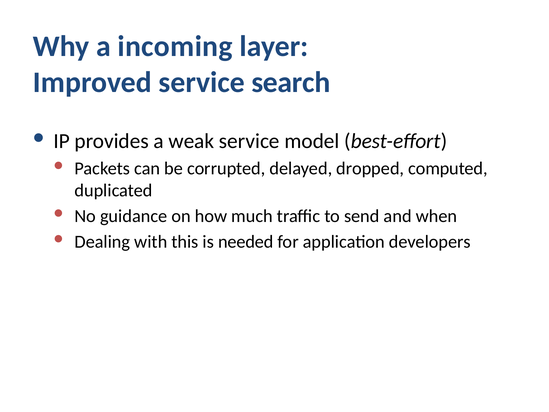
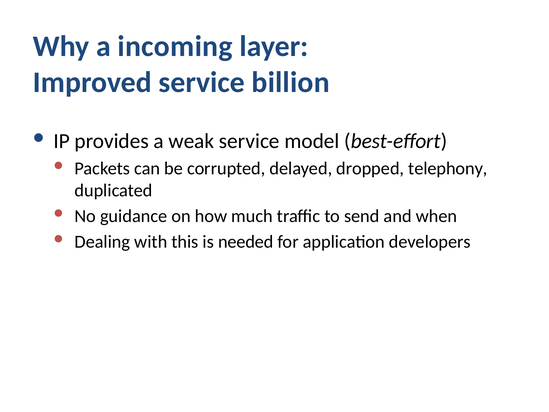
search: search -> billion
computed: computed -> telephony
